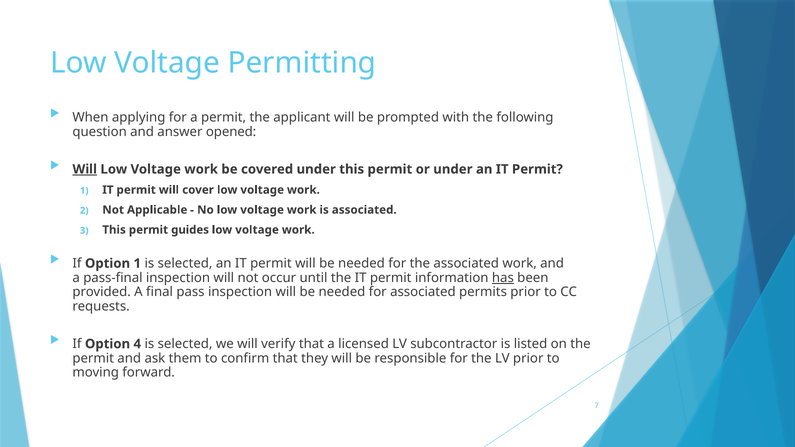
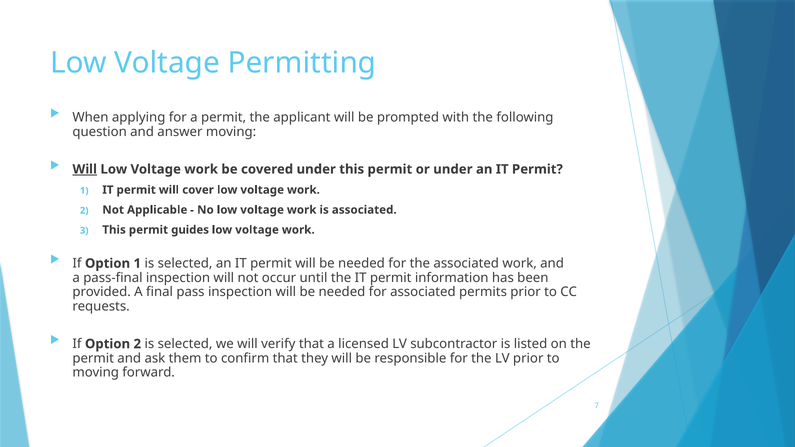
answer opened: opened -> moving
has underline: present -> none
Option 4: 4 -> 2
